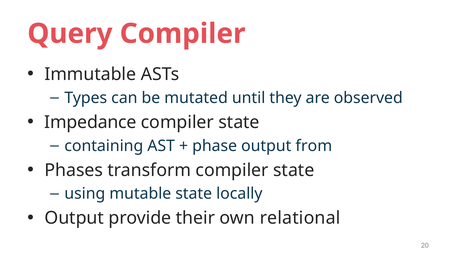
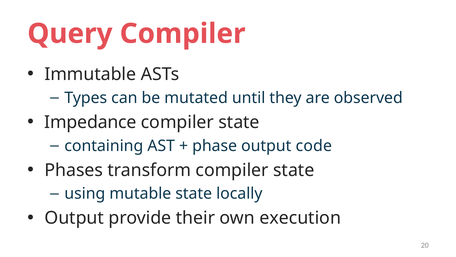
from: from -> code
relational: relational -> execution
